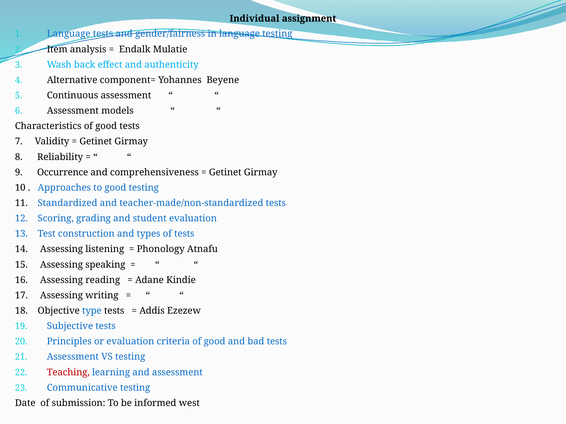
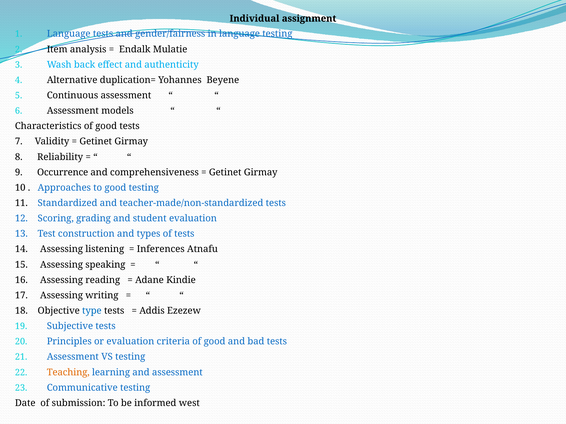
component=: component= -> duplication=
Phonology: Phonology -> Inferences
Teaching colour: red -> orange
